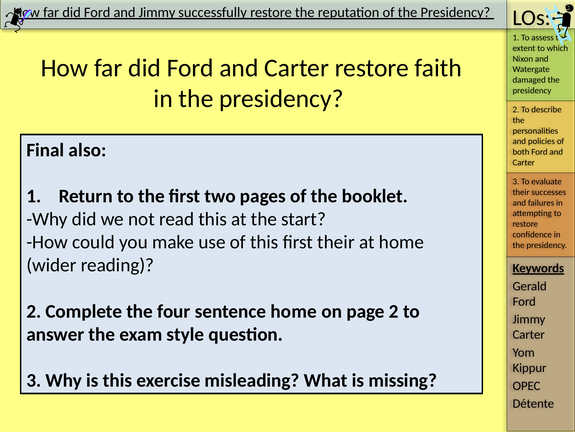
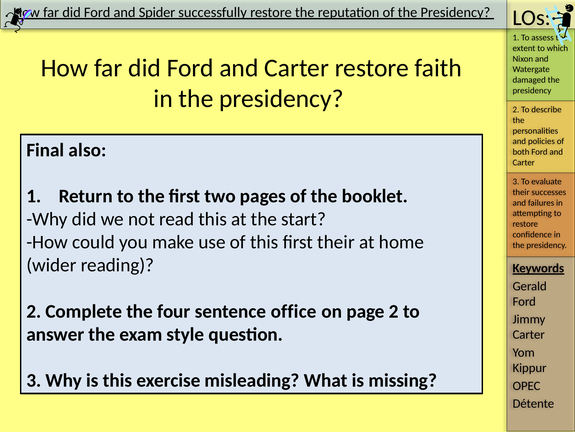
and Jimmy: Jimmy -> Spider
sentence home: home -> office
